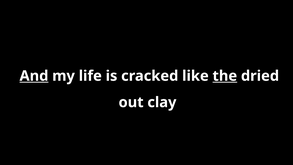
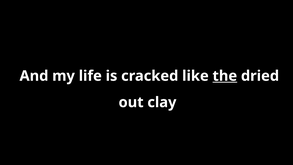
And underline: present -> none
